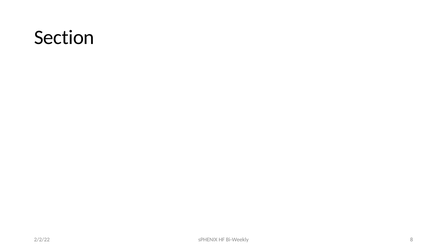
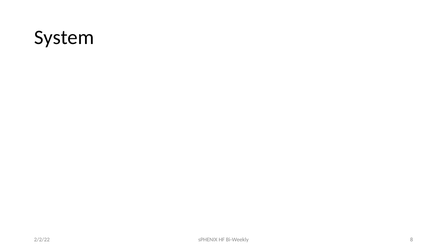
Section: Section -> System
